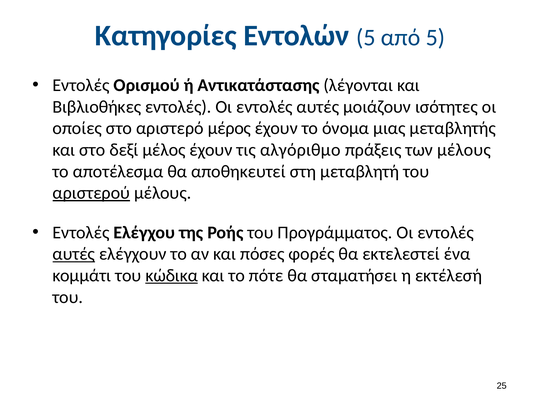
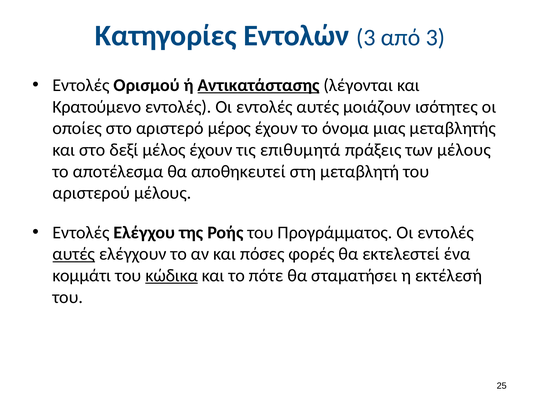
Εντολών 5: 5 -> 3
από 5: 5 -> 3
Αντικατάστασης underline: none -> present
Βιβλιοθήκες: Βιβλιοθήκες -> Κρατούμενο
αλγόριθμο: αλγόριθμο -> επιθυμητά
αριστερού underline: present -> none
